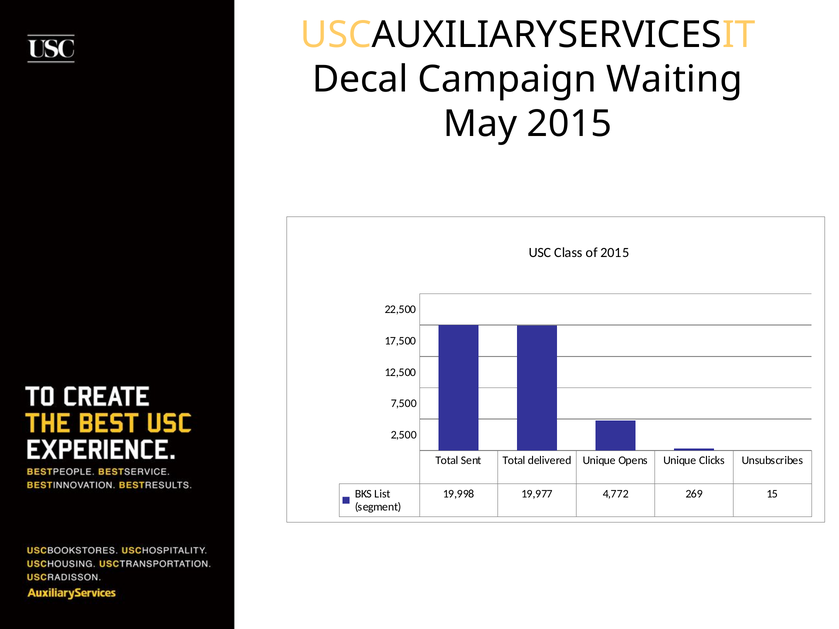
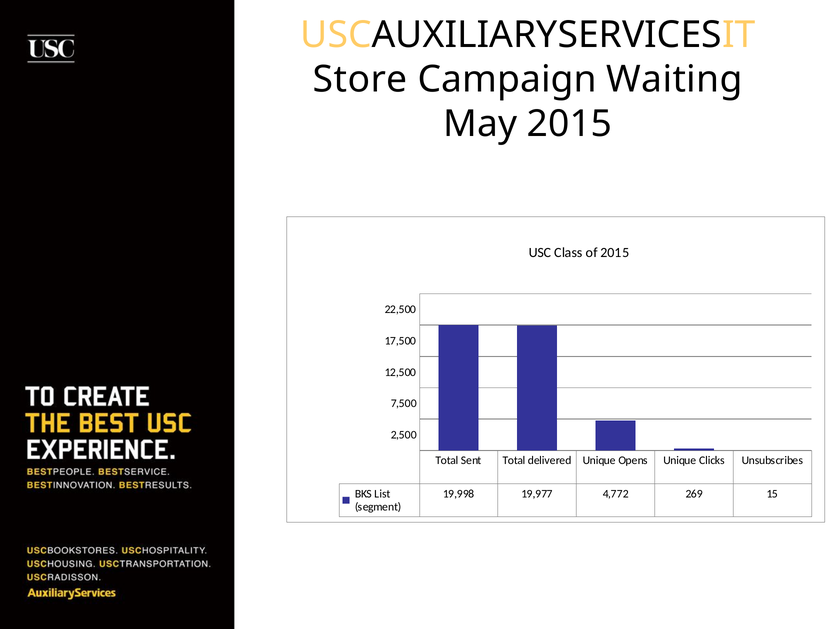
Decal: Decal -> Store
